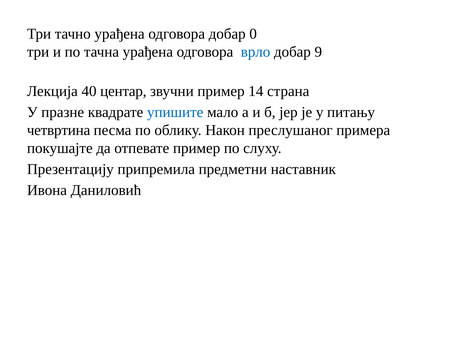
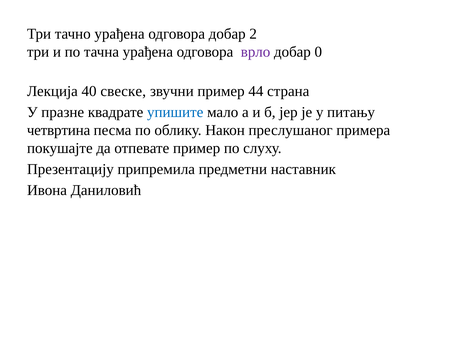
0: 0 -> 2
врло colour: blue -> purple
9: 9 -> 0
центар: центар -> свеске
14: 14 -> 44
